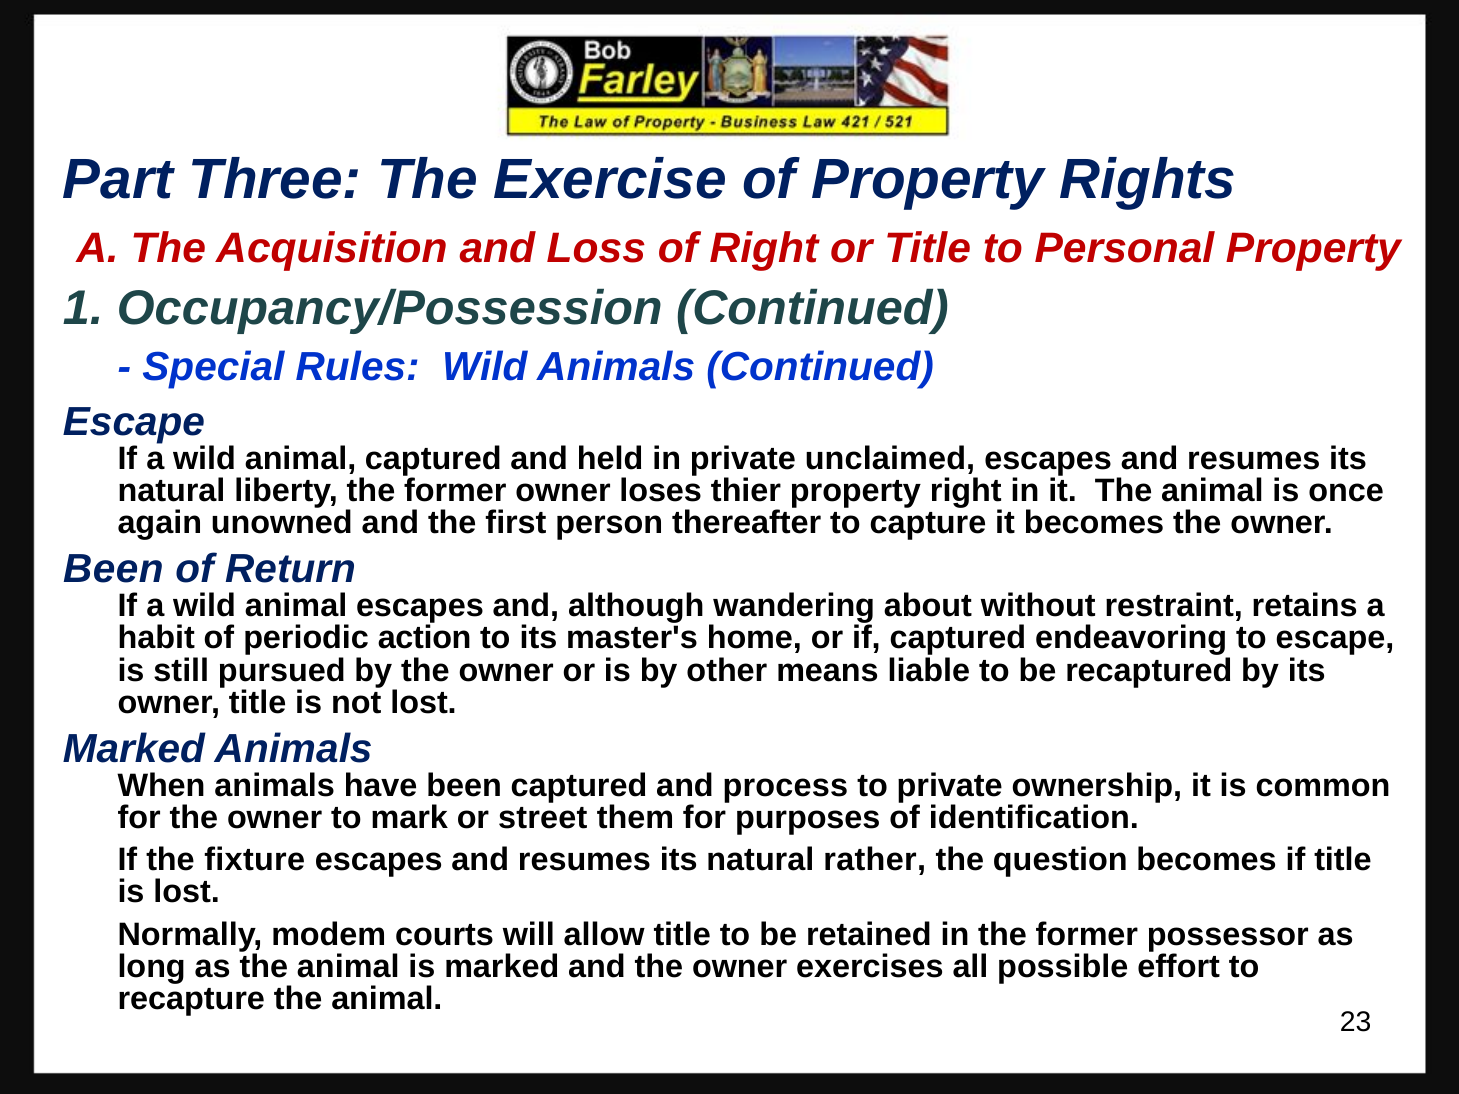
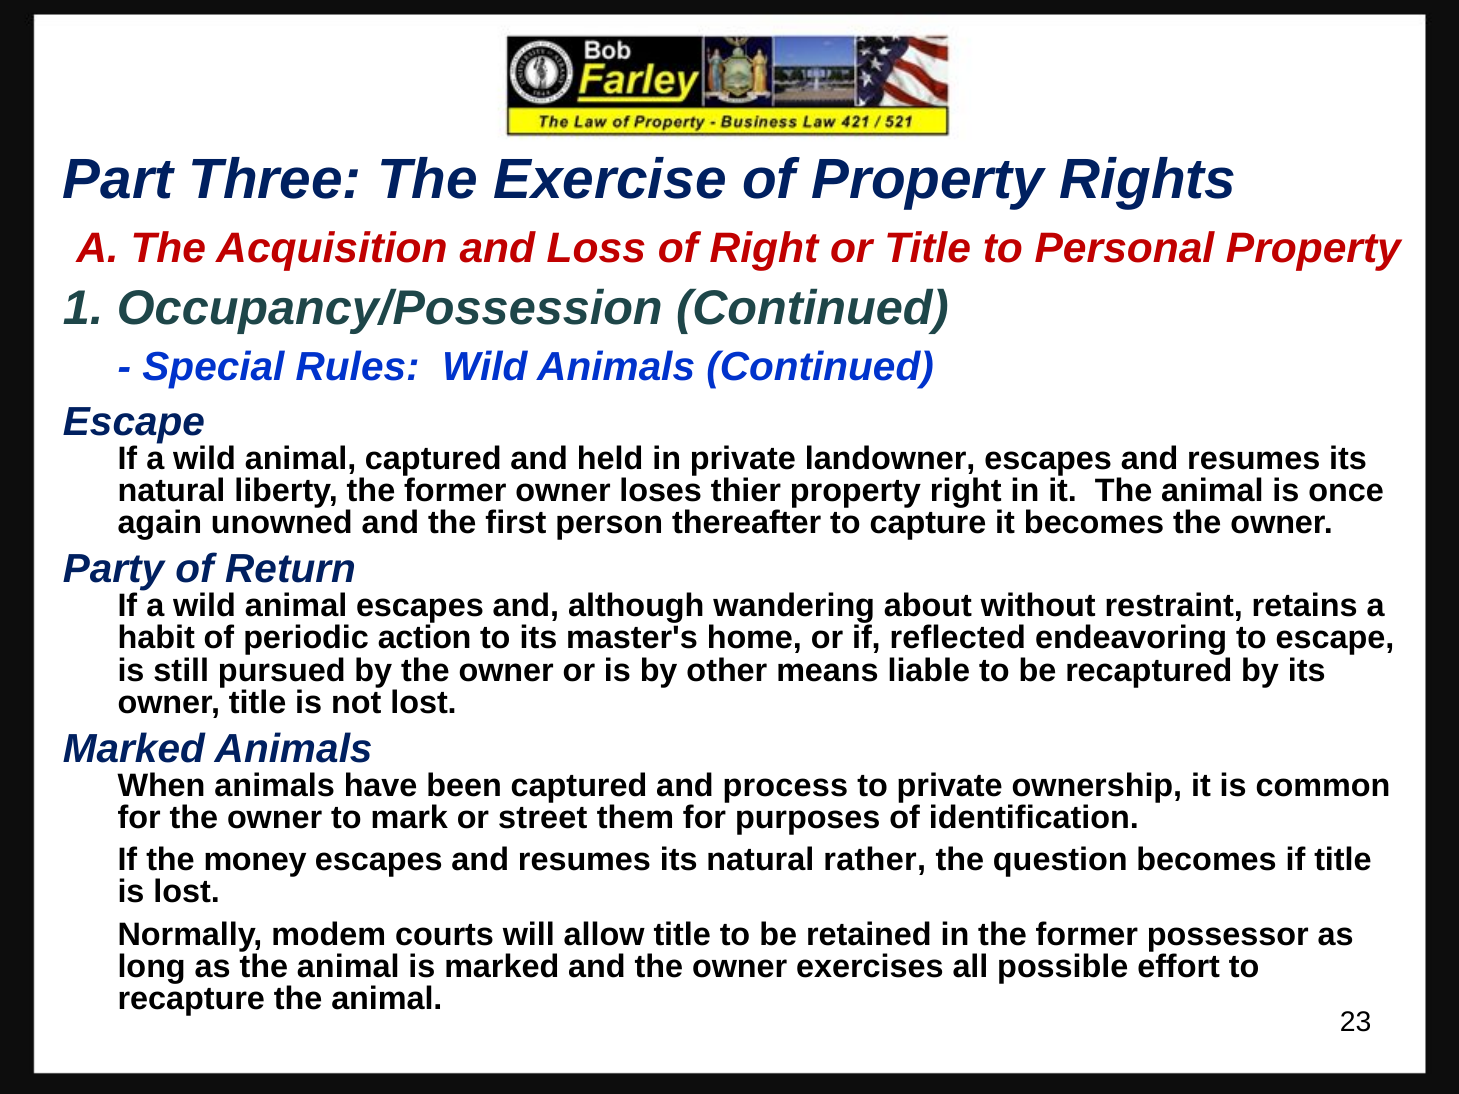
unclaimed: unclaimed -> landowner
Been at (113, 569): Been -> Party
if captured: captured -> reflected
fixture: fixture -> money
